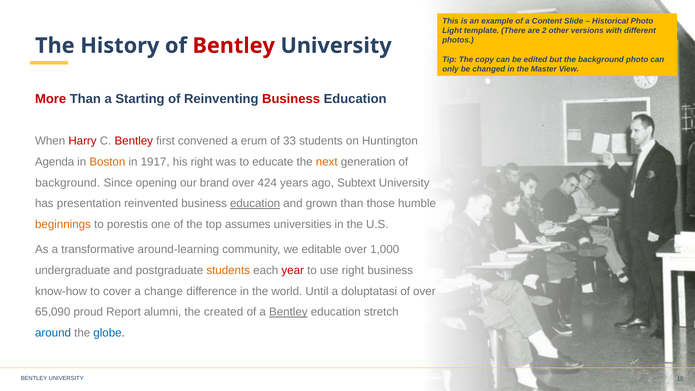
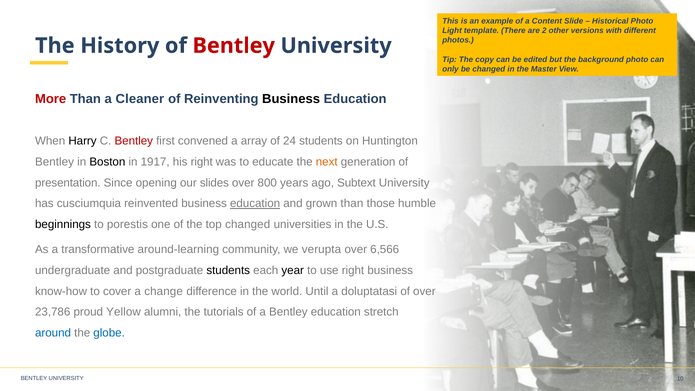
Starting: Starting -> Cleaner
Business at (291, 99) colour: red -> black
Harry colour: red -> black
erum: erum -> array
33: 33 -> 24
Agenda at (55, 162): Agenda -> Bentley
Boston colour: orange -> black
background at (68, 183): background -> presentation
brand: brand -> slides
424: 424 -> 800
presentation: presentation -> cusciumquia
beginnings colour: orange -> black
top assumes: assumes -> changed
editable: editable -> verupta
1,000: 1,000 -> 6,566
students at (228, 270) colour: orange -> black
year colour: red -> black
65,090: 65,090 -> 23,786
Report: Report -> Yellow
created: created -> tutorials
Bentley at (288, 312) underline: present -> none
